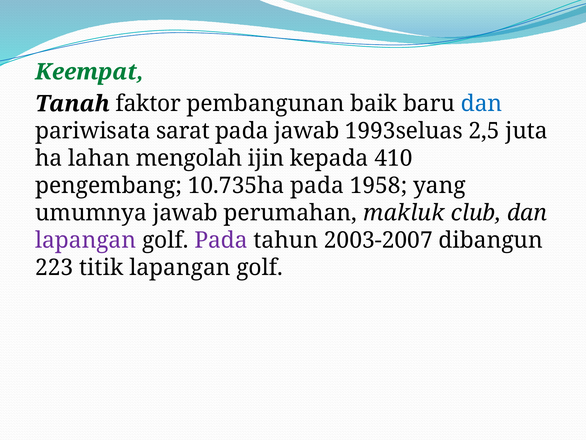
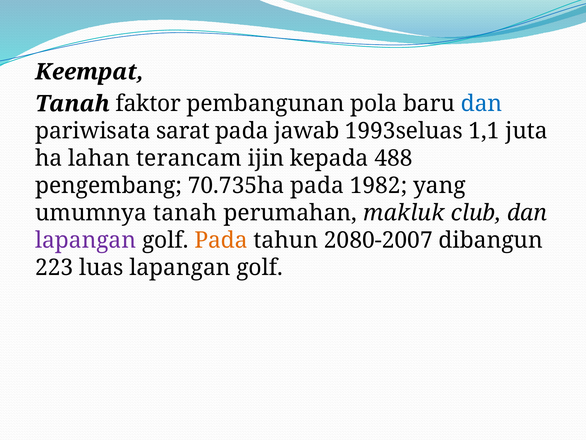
Keempat colour: green -> black
baik: baik -> pola
2,5: 2,5 -> 1,1
mengolah: mengolah -> terancam
410: 410 -> 488
10.735ha: 10.735ha -> 70.735ha
1958: 1958 -> 1982
umumnya jawab: jawab -> tanah
Pada at (221, 240) colour: purple -> orange
2003-2007: 2003-2007 -> 2080-2007
titik: titik -> luas
